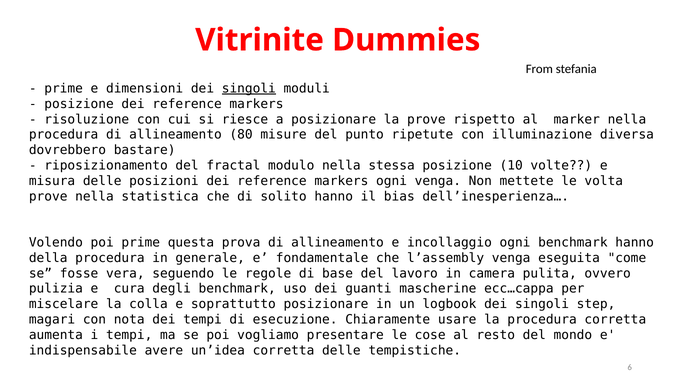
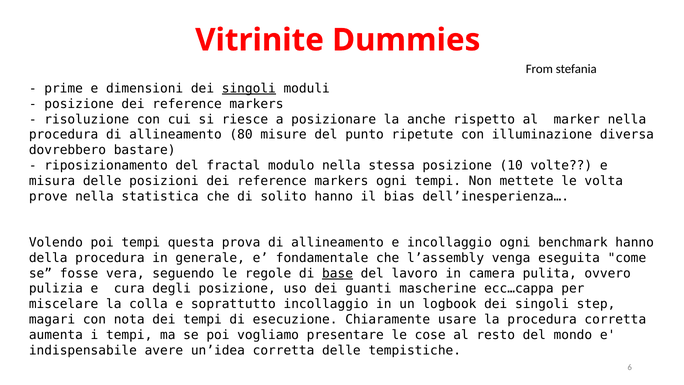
la prove: prove -> anche
ogni venga: venga -> tempi
poi prime: prime -> tempi
base underline: none -> present
degli benchmark: benchmark -> posizione
soprattutto posizionare: posizionare -> incollaggio
